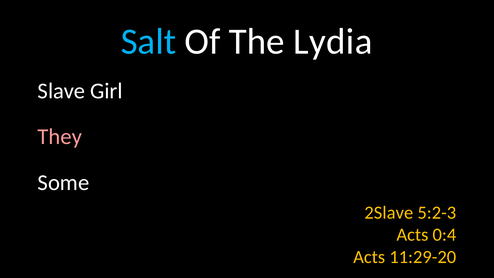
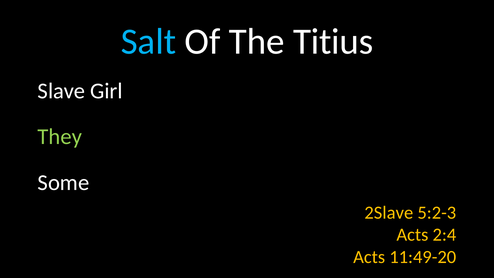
Lydia: Lydia -> Titius
They colour: pink -> light green
0:4: 0:4 -> 2:4
11:29-20: 11:29-20 -> 11:49-20
